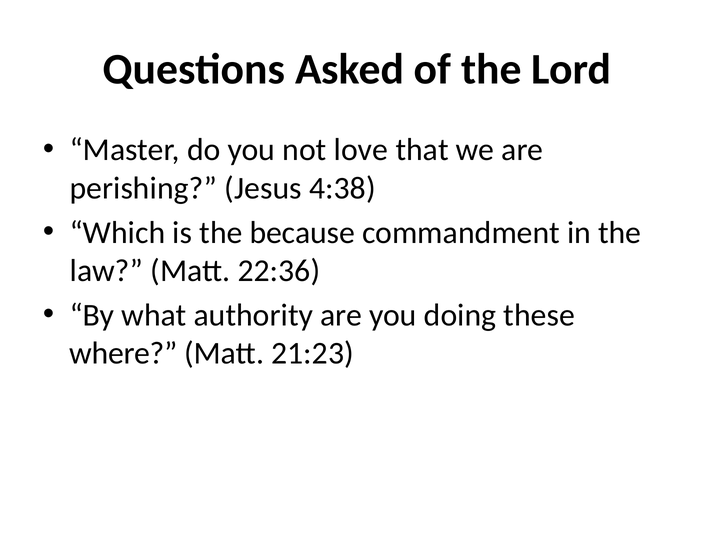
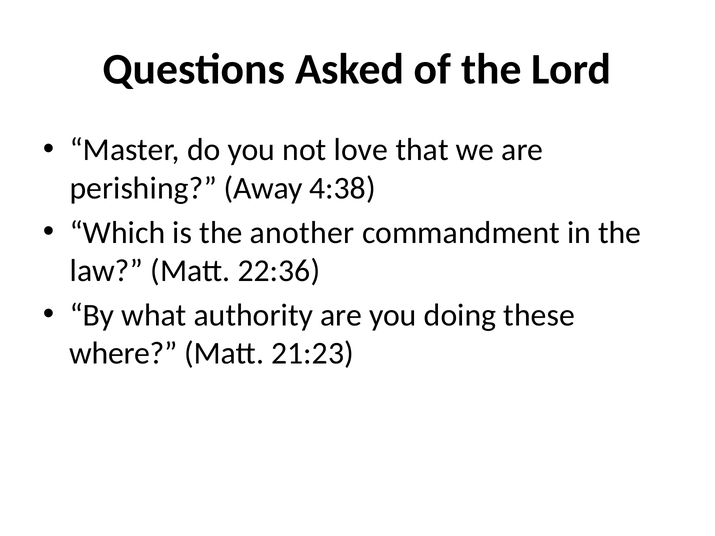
Jesus: Jesus -> Away
because: because -> another
